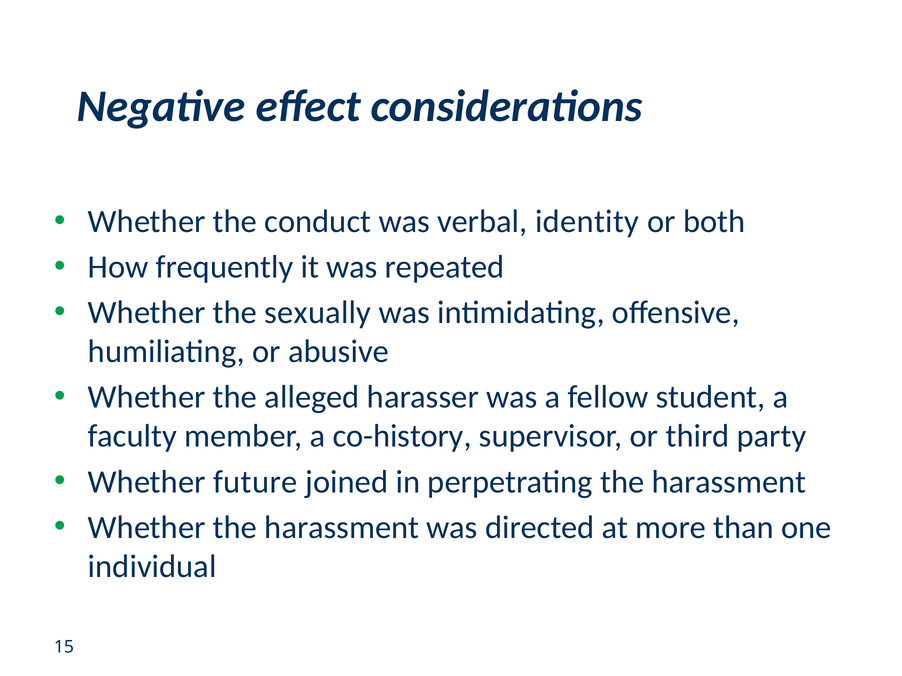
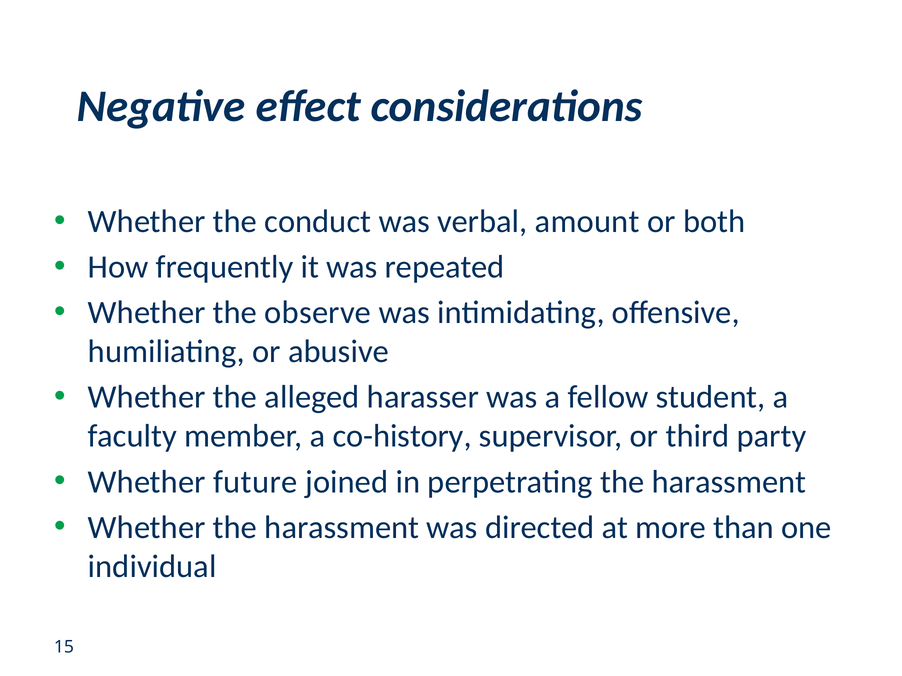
identity: identity -> amount
sexually: sexually -> observe
